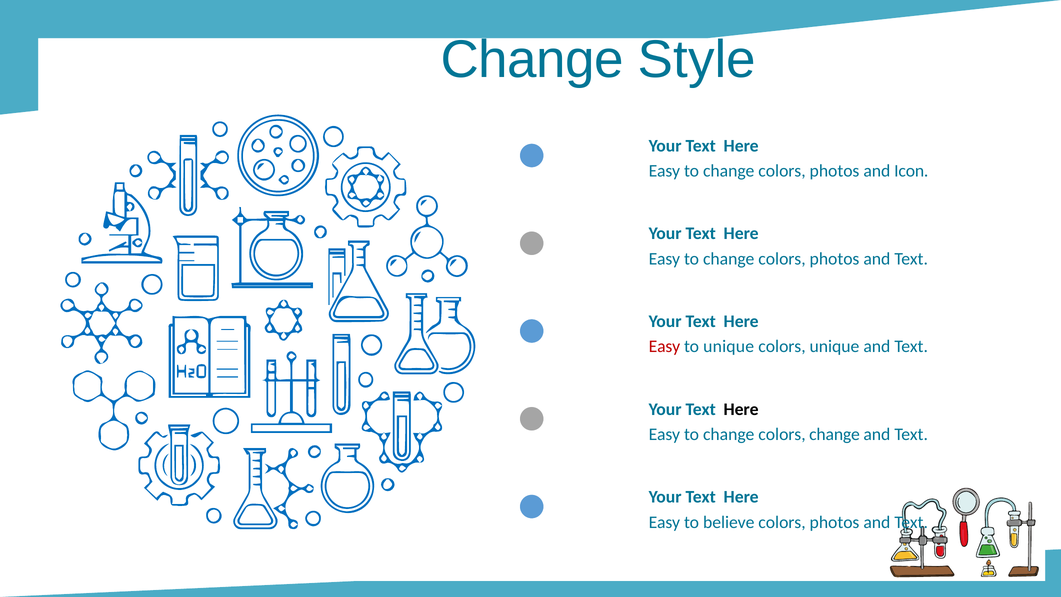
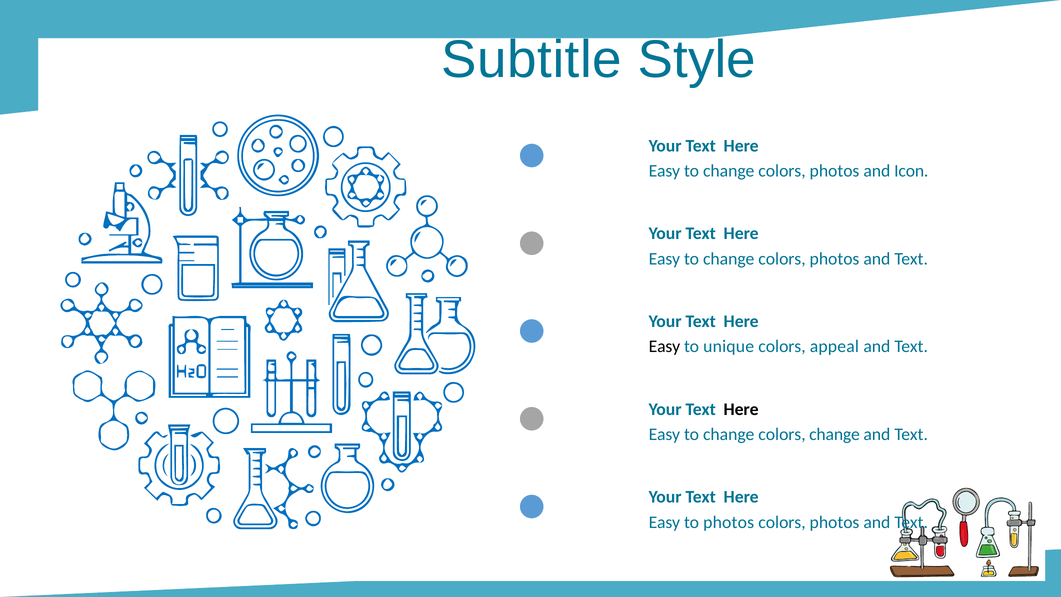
Change at (532, 60): Change -> Subtitle
Easy at (664, 347) colour: red -> black
colors unique: unique -> appeal
to believe: believe -> photos
